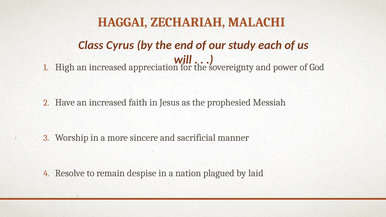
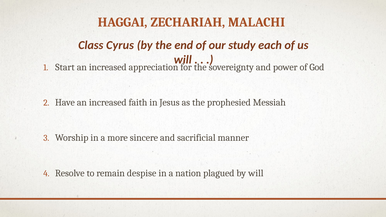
High: High -> Start
by laid: laid -> will
